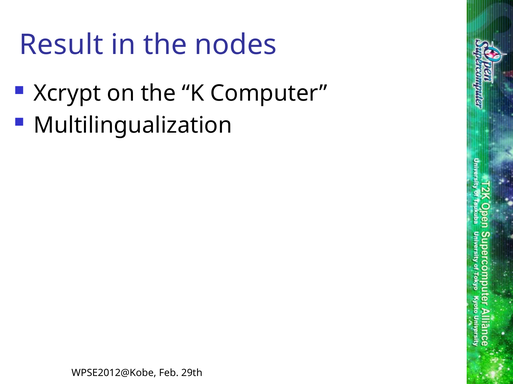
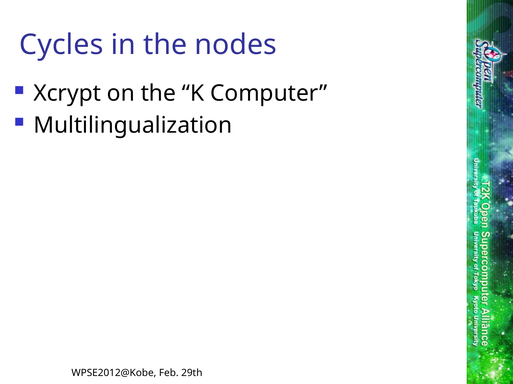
Result: Result -> Cycles
